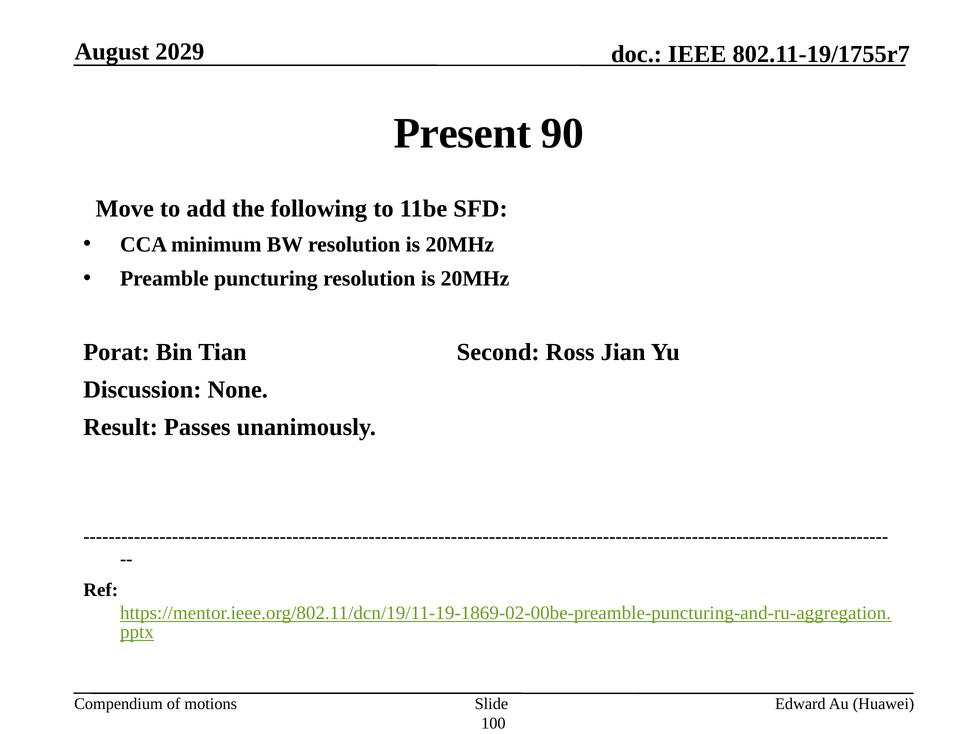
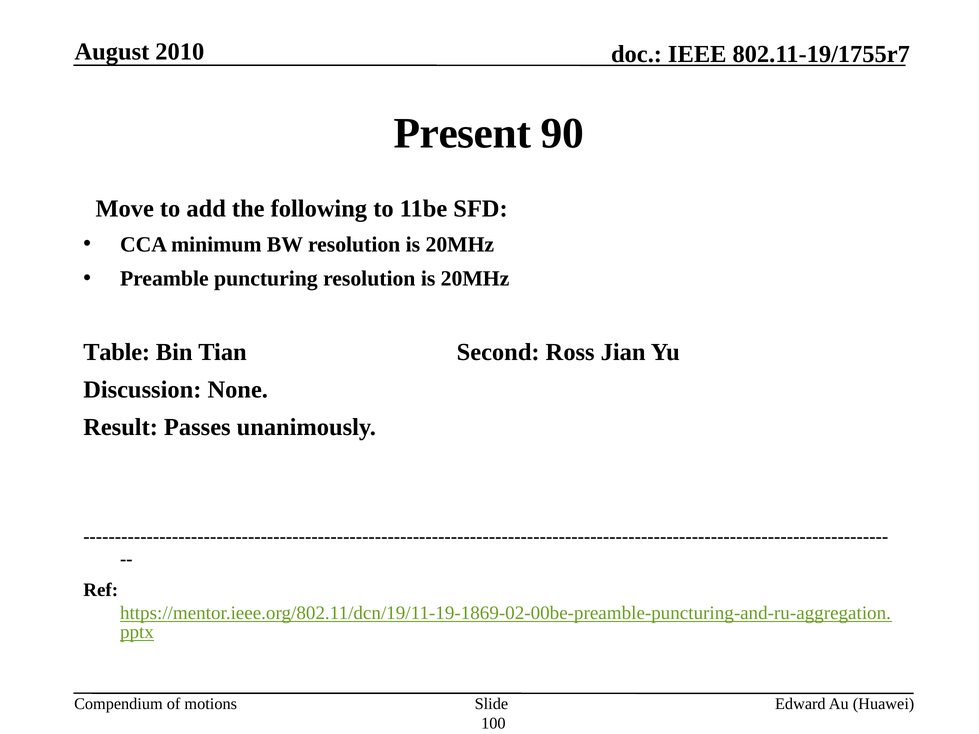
2029: 2029 -> 2010
Porat: Porat -> Table
